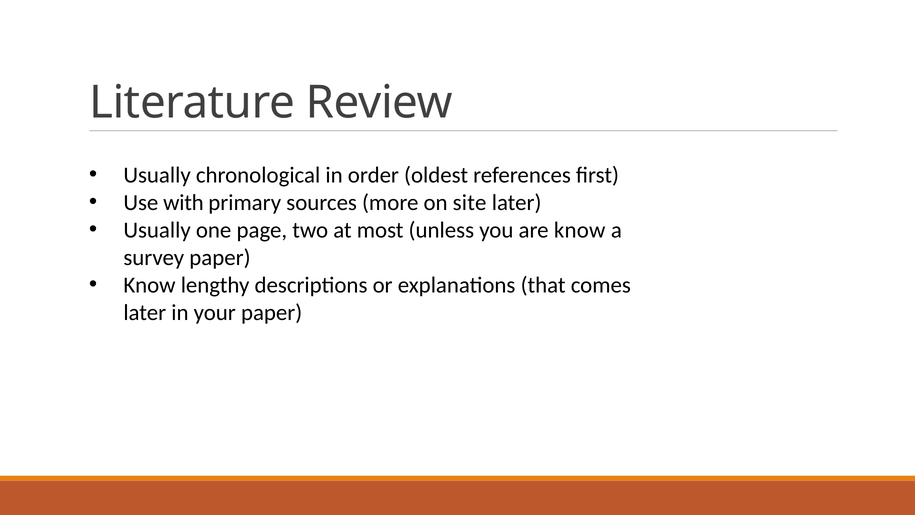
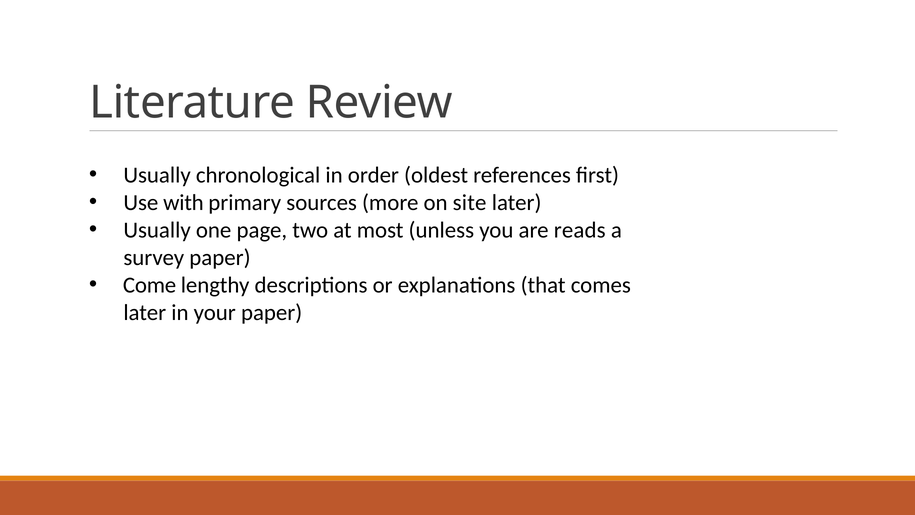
are know: know -> reads
Know at (149, 285): Know -> Come
